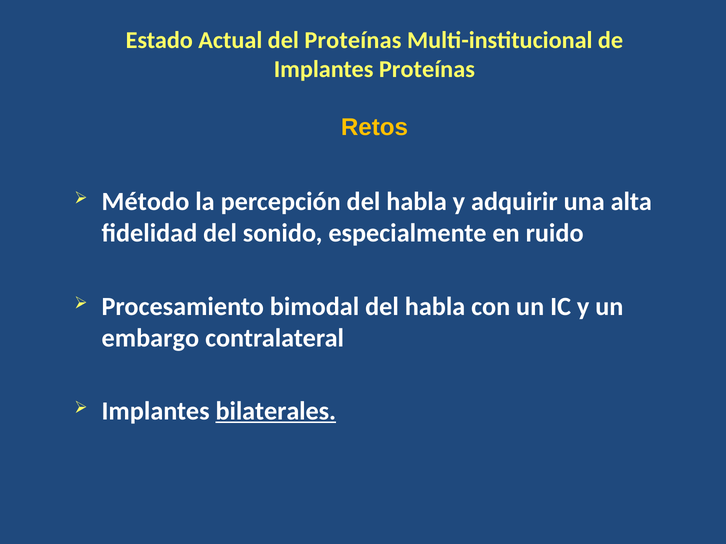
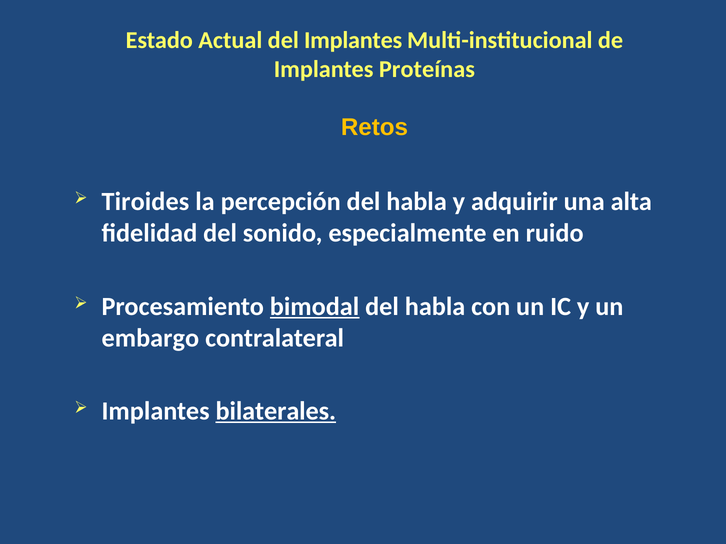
del Proteínas: Proteínas -> Implantes
Método: Método -> Tiroides
bimodal underline: none -> present
